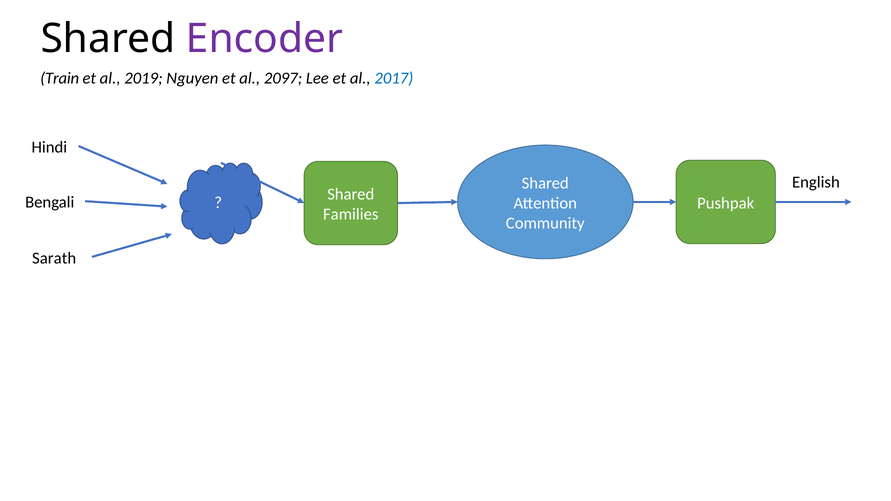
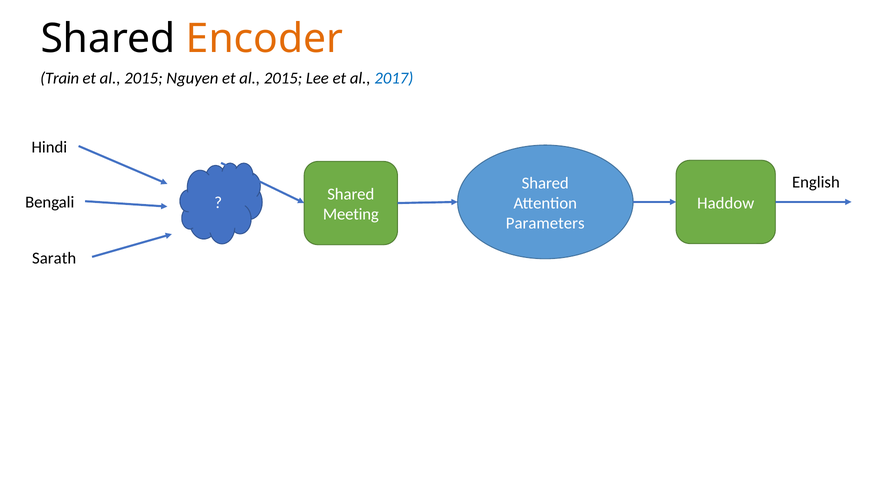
Encoder colour: purple -> orange
2019 at (143, 78): 2019 -> 2015
Nguyen et al 2097: 2097 -> 2015
Pushpak: Pushpak -> Haddow
Families: Families -> Meeting
Community: Community -> Parameters
